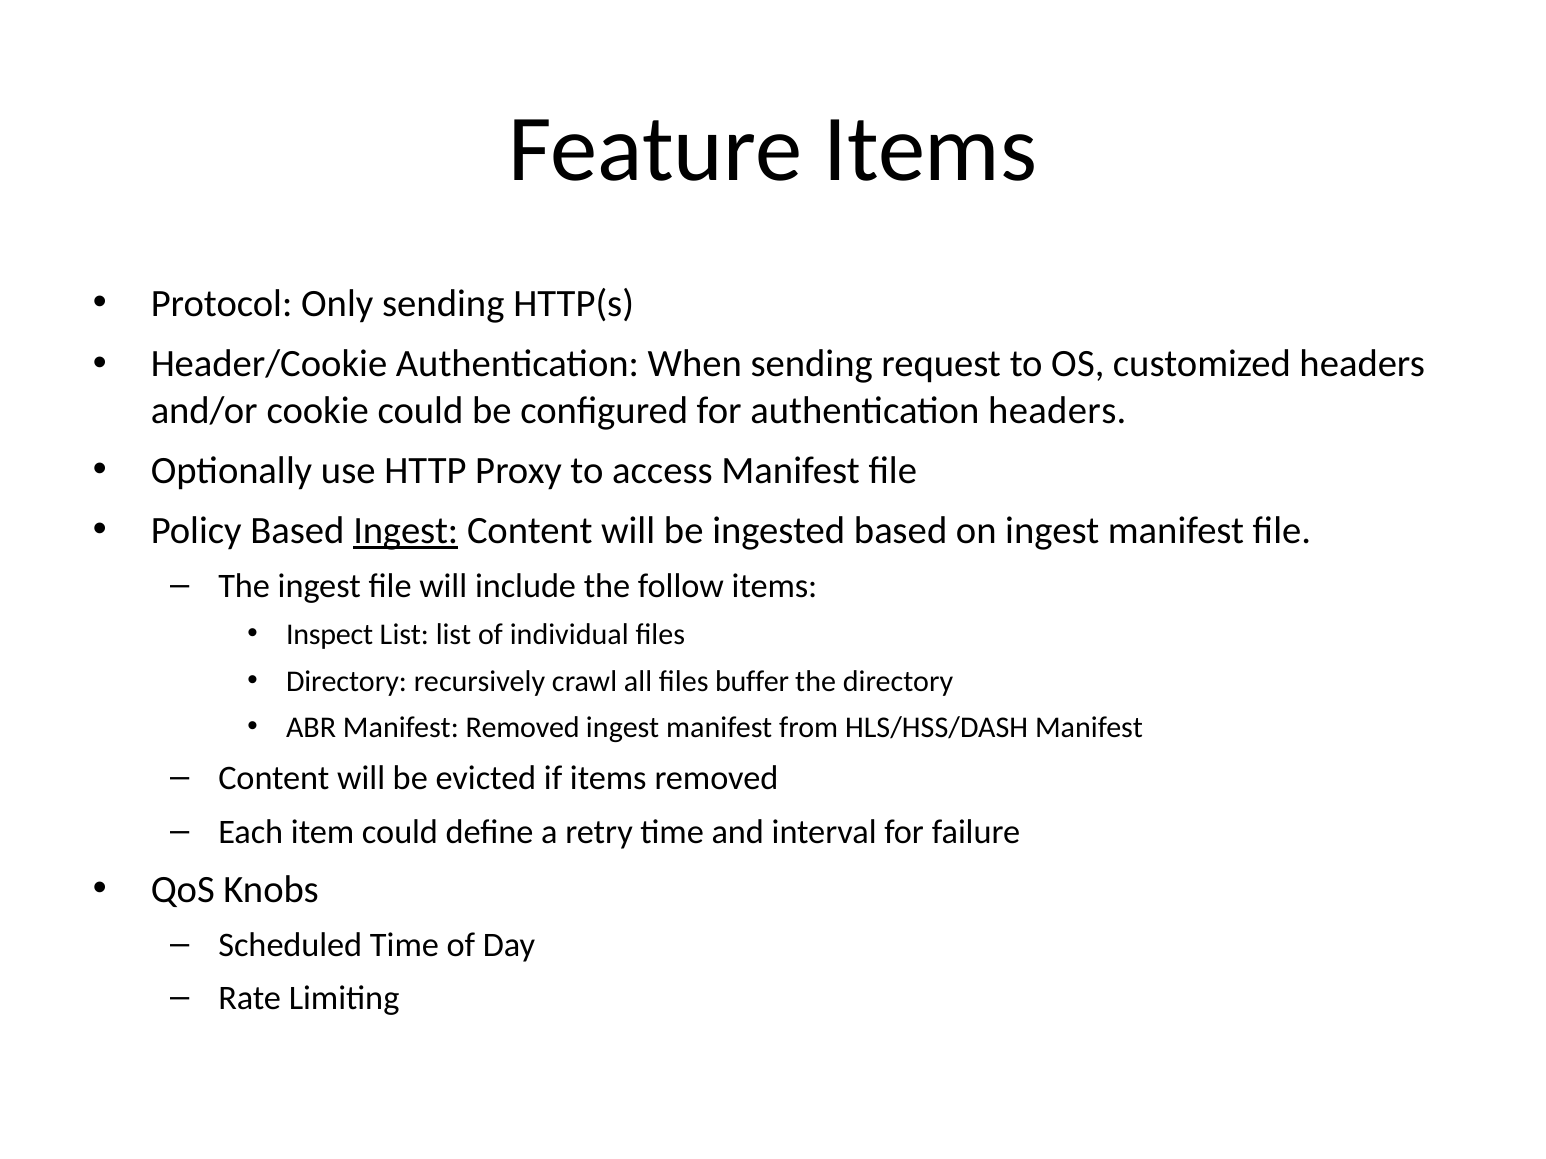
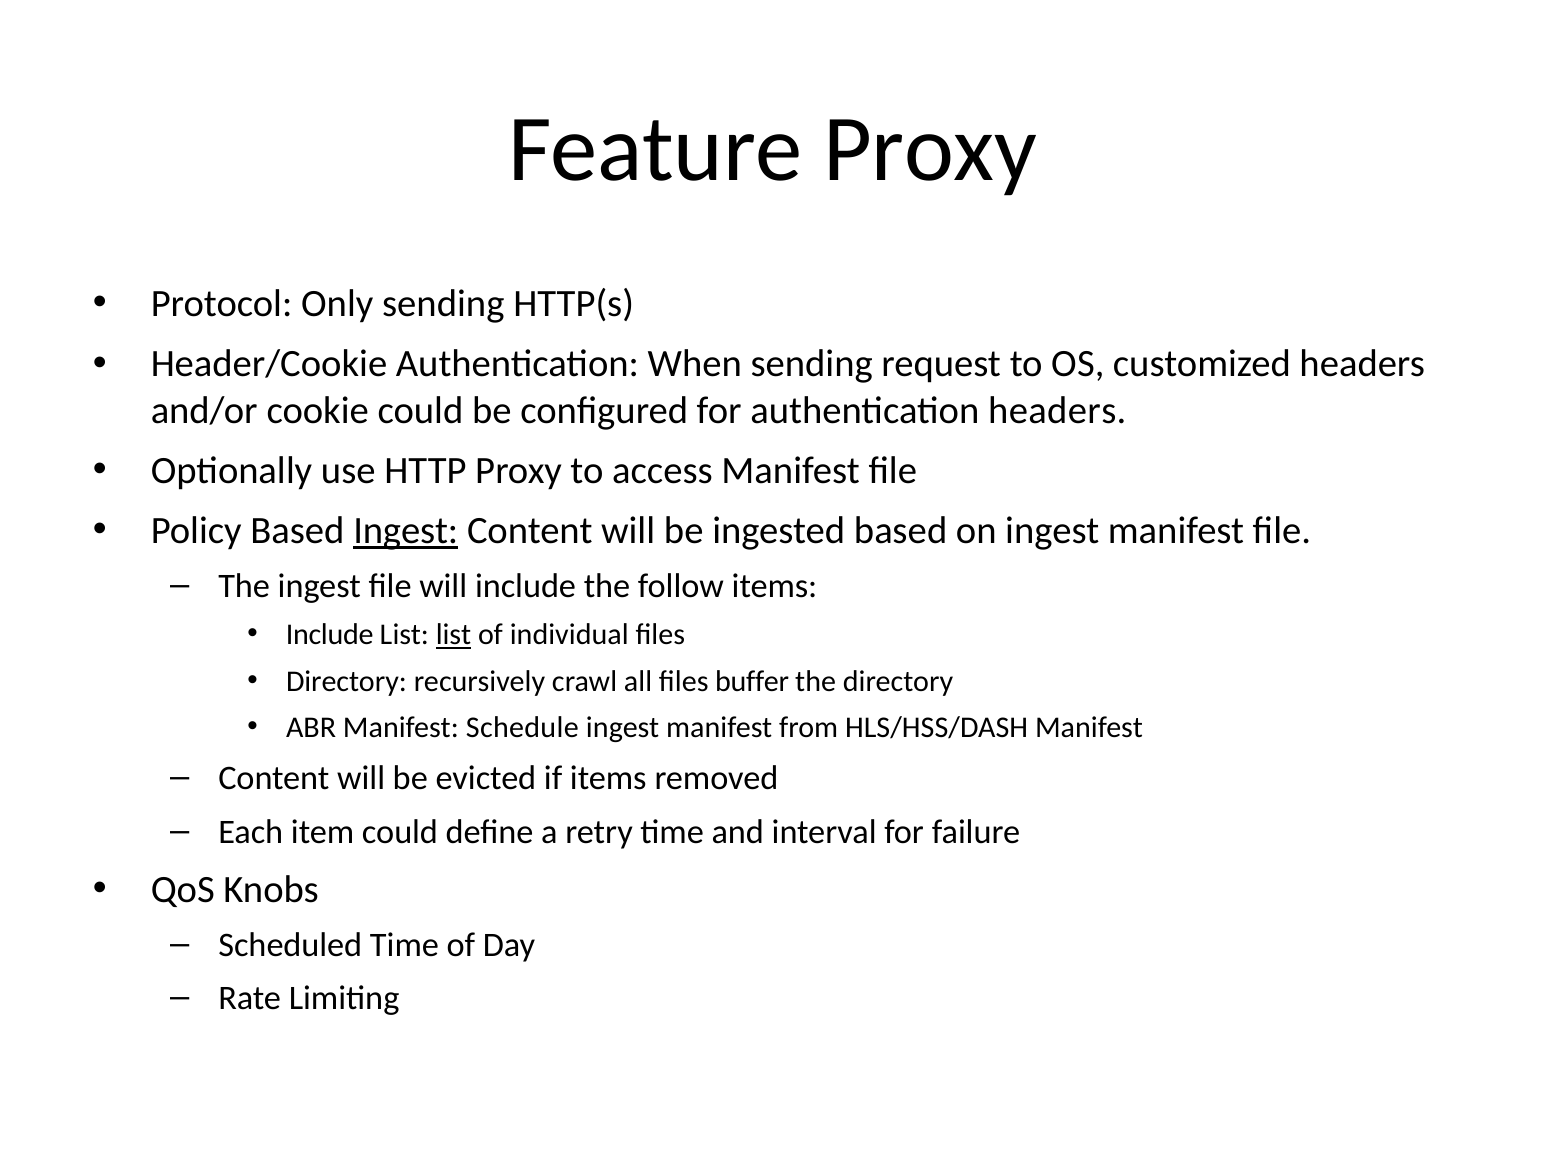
Feature Items: Items -> Proxy
Inspect at (330, 635): Inspect -> Include
list at (454, 635) underline: none -> present
Manifest Removed: Removed -> Schedule
